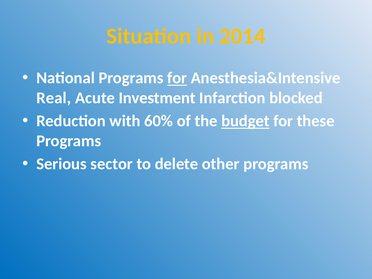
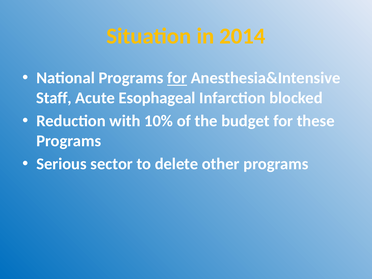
Real: Real -> Staff
Investment: Investment -> Esophageal
60%: 60% -> 10%
budget underline: present -> none
